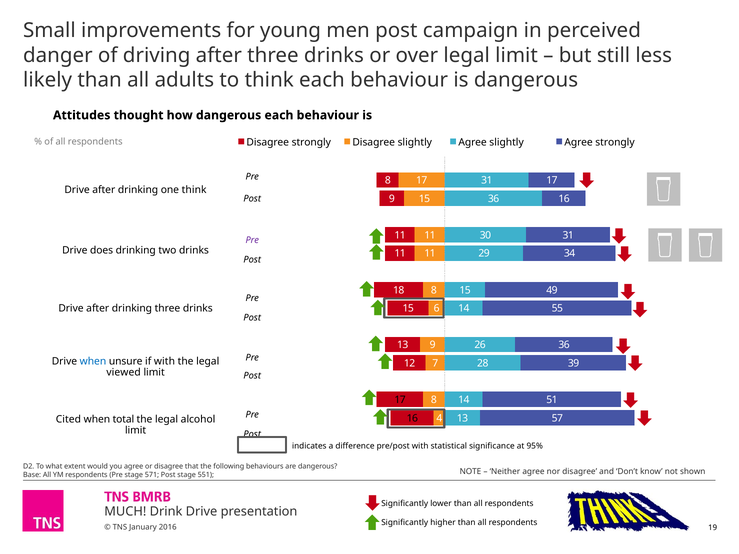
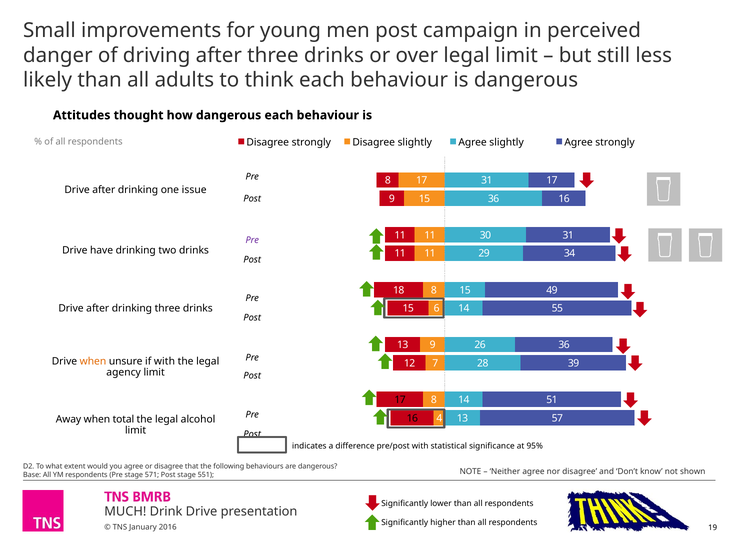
one think: think -> issue
does: does -> have
when at (93, 361) colour: blue -> orange
viewed: viewed -> agency
Cited: Cited -> Away
